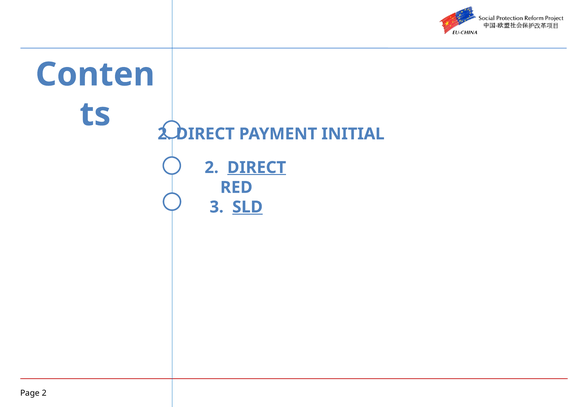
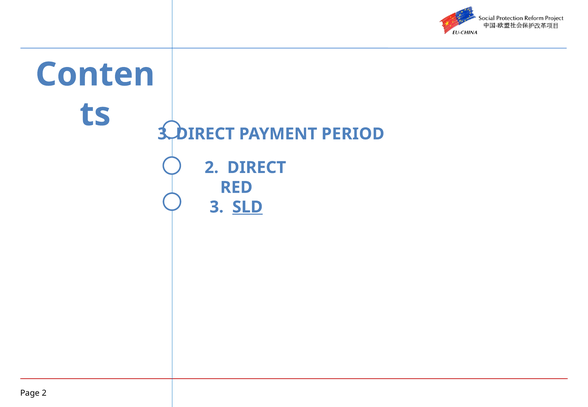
2 at (165, 134): 2 -> 3
INITIAL: INITIAL -> PERIOD
DIRECT at (257, 168) underline: present -> none
